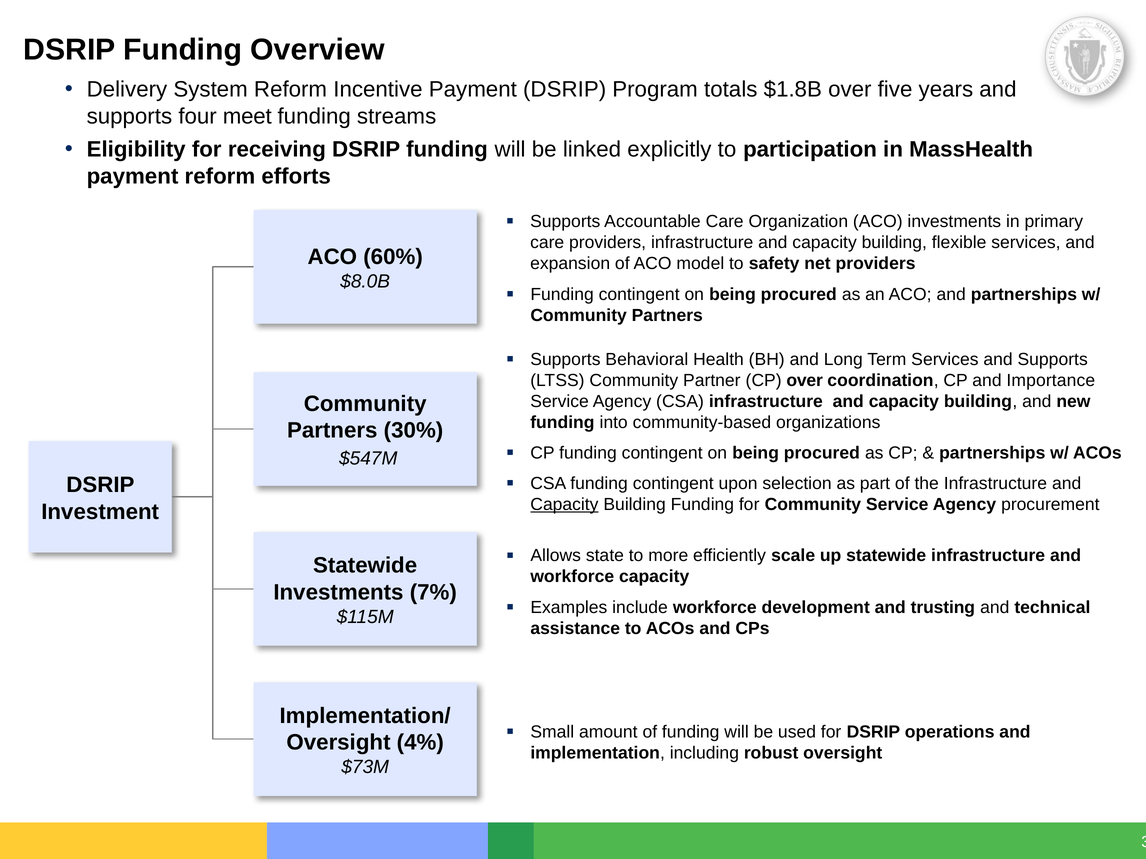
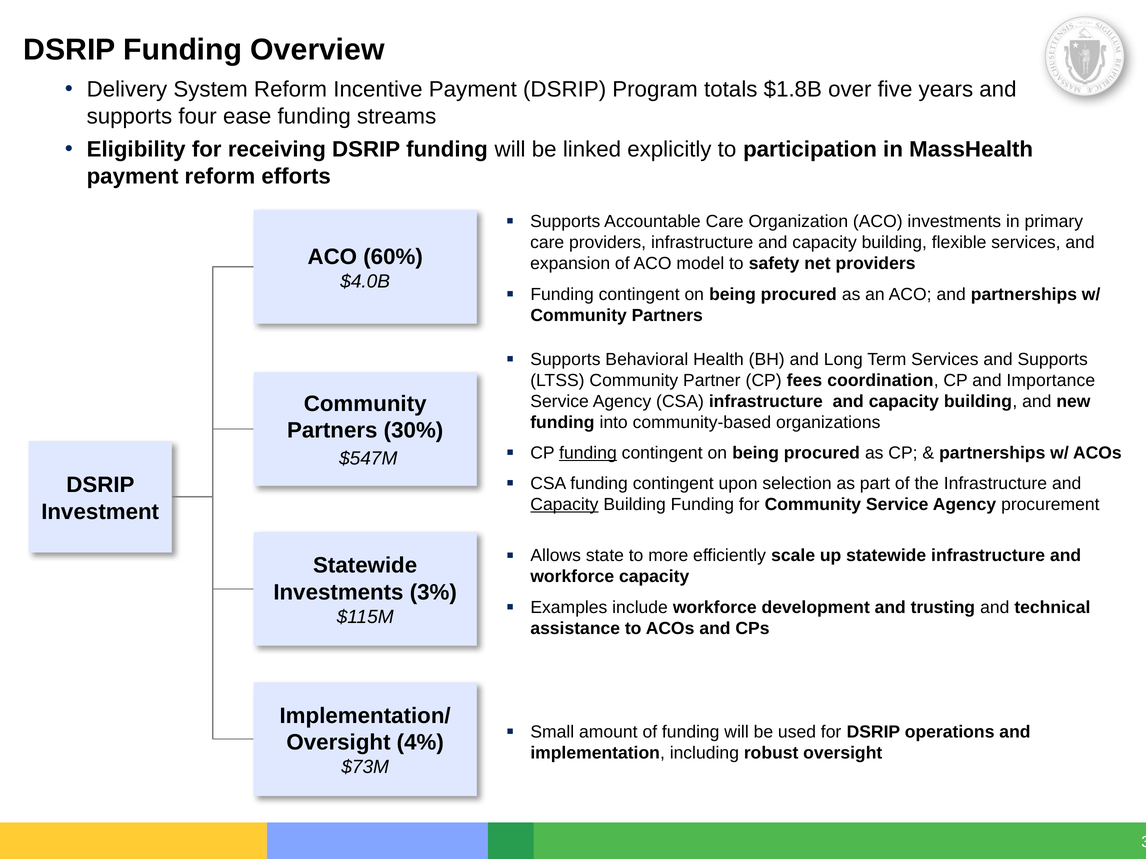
meet: meet -> ease
$8.0B: $8.0B -> $4.0B
CP over: over -> fees
funding at (588, 453) underline: none -> present
7%: 7% -> 3%
